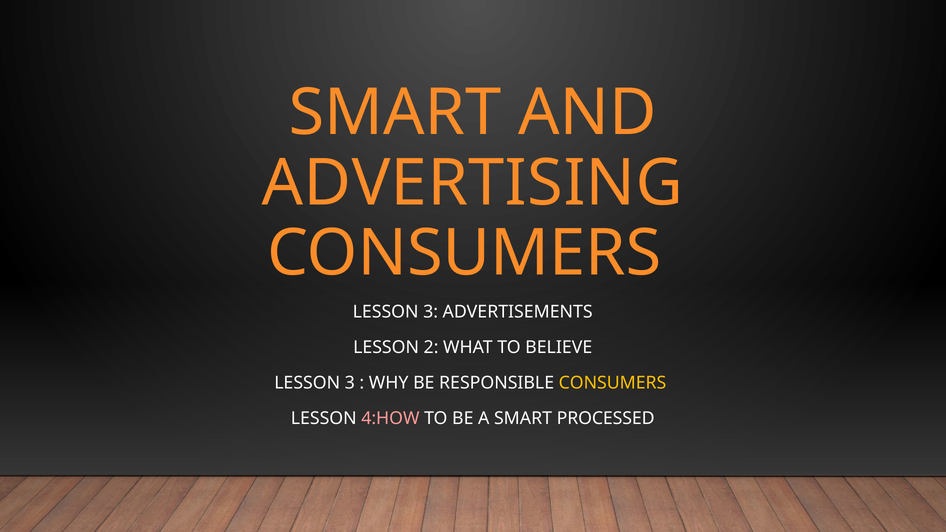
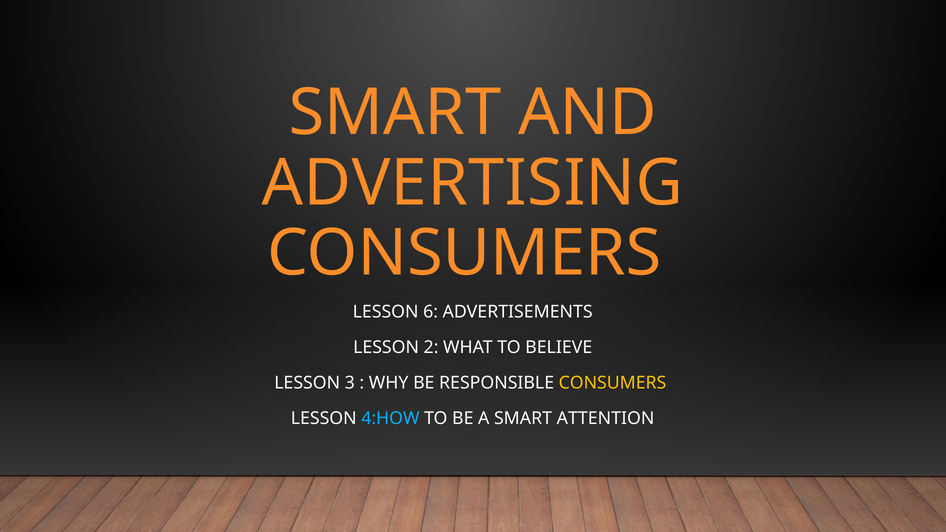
3 at (431, 312): 3 -> 6
4:HOW colour: pink -> light blue
PROCESSED: PROCESSED -> ATTENTION
